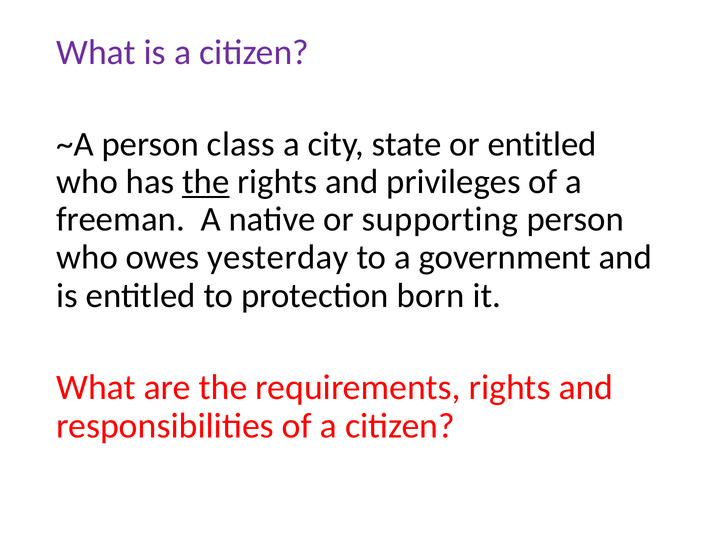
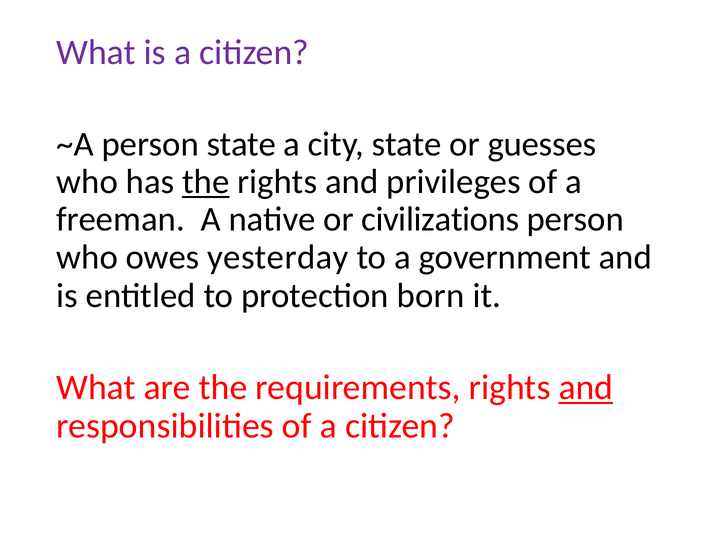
person class: class -> state
or entitled: entitled -> guesses
supporting: supporting -> civilizations
and at (586, 387) underline: none -> present
